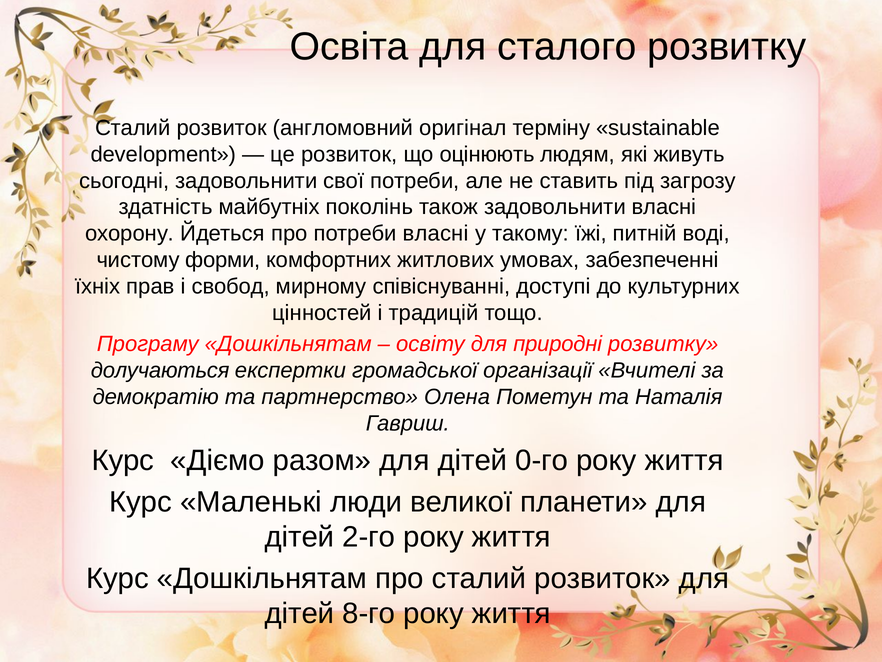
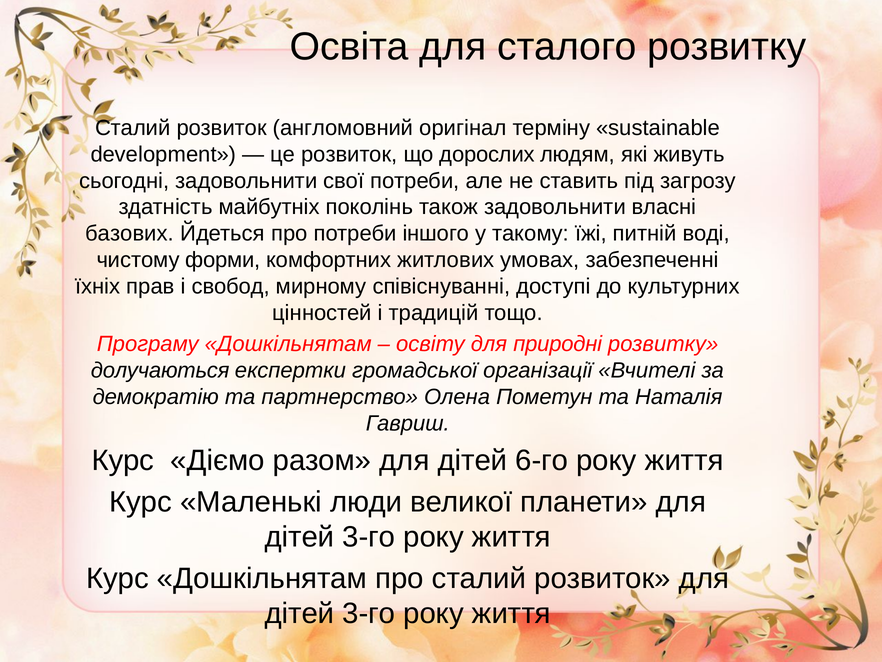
оцінюють: оцінюють -> дорослих
охорону: охорону -> базових
потреби власні: власні -> іншого
0-го: 0-го -> 6-го
2-го at (369, 537): 2-го -> 3-го
8-го at (369, 613): 8-го -> 3-го
